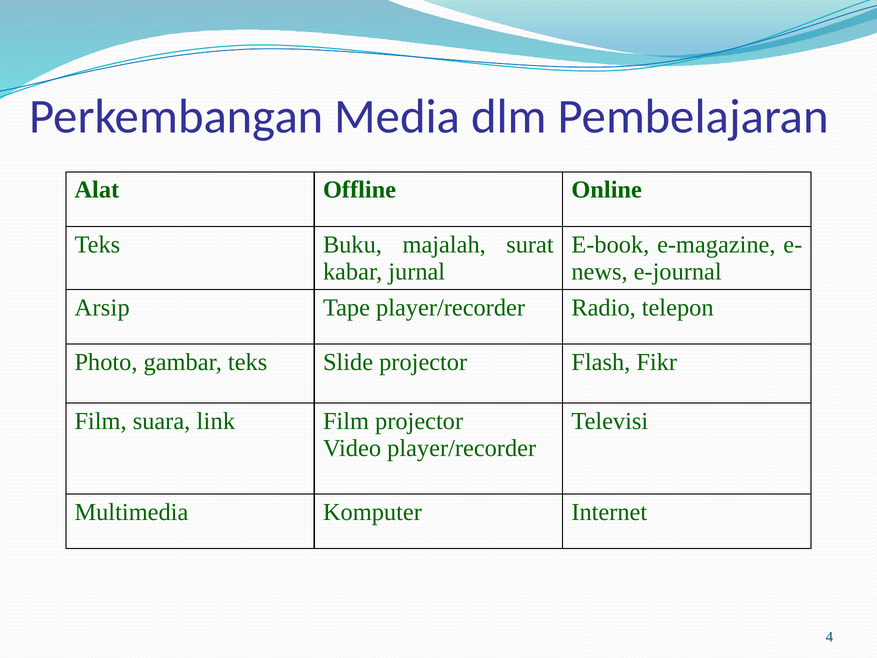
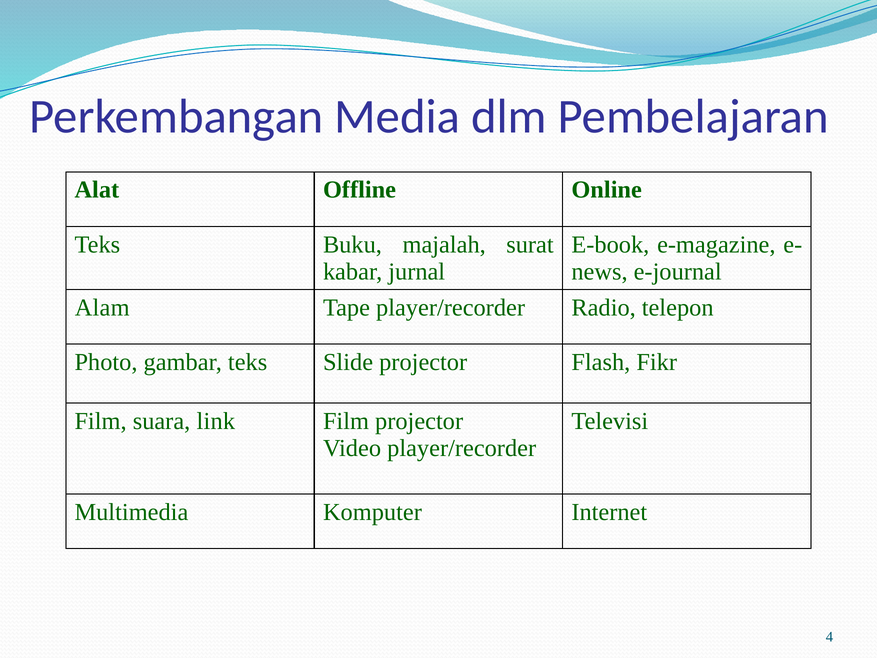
Arsip: Arsip -> Alam
